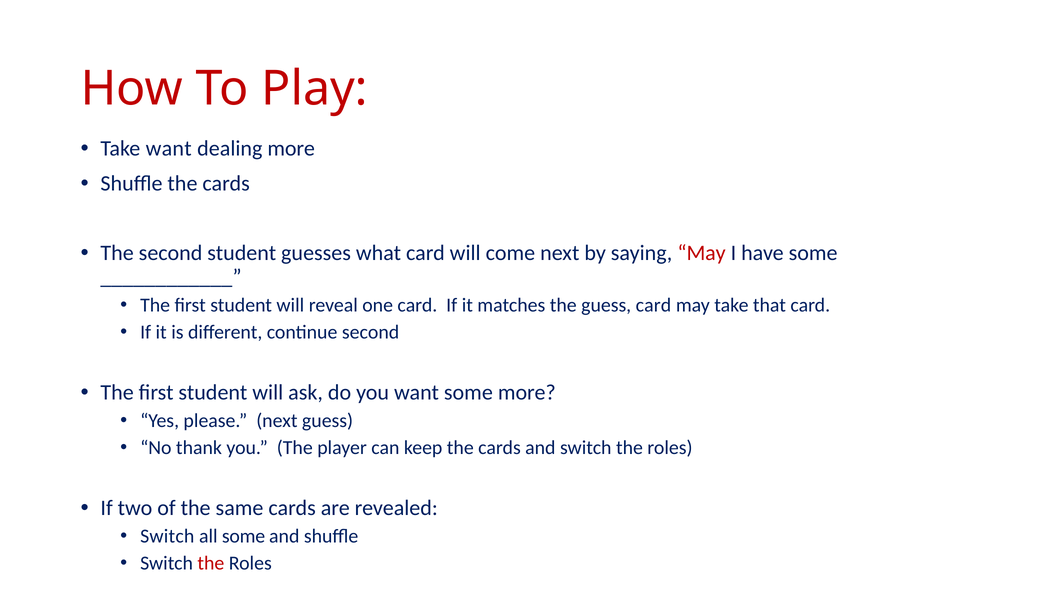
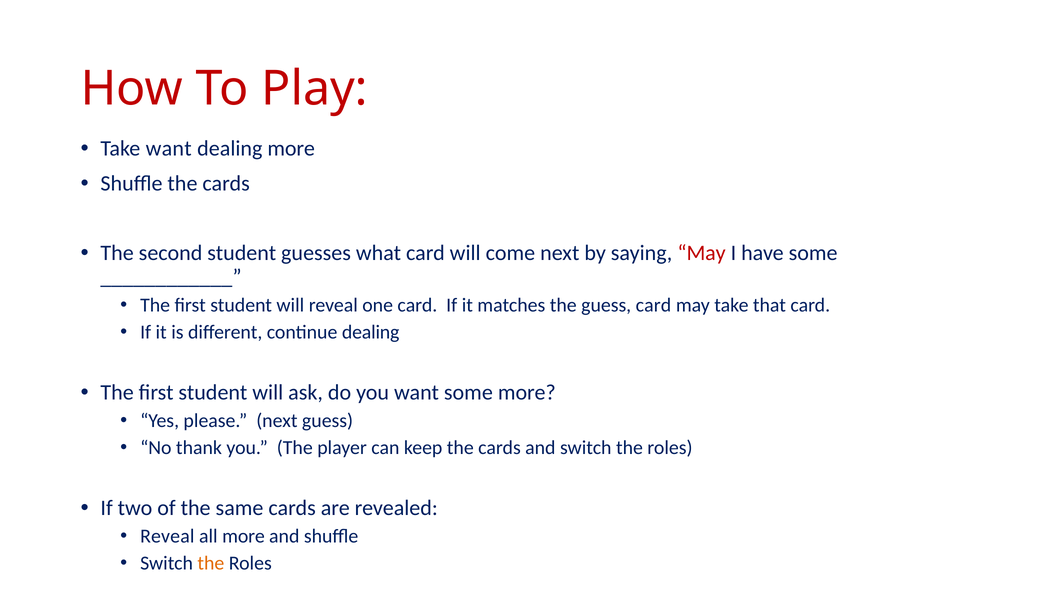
continue second: second -> dealing
Switch at (167, 536): Switch -> Reveal
all some: some -> more
the at (211, 563) colour: red -> orange
